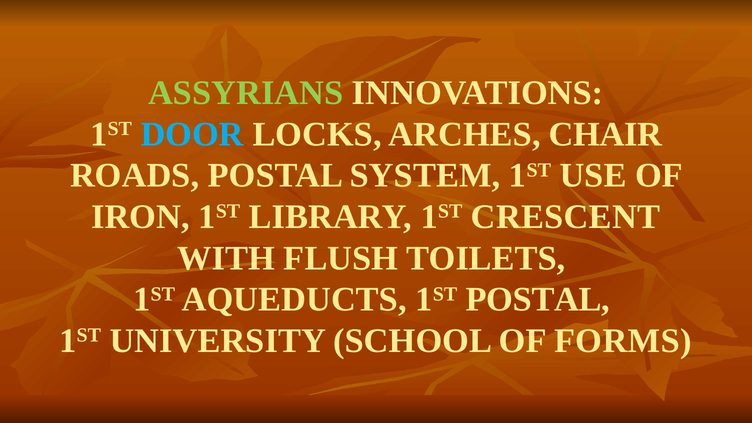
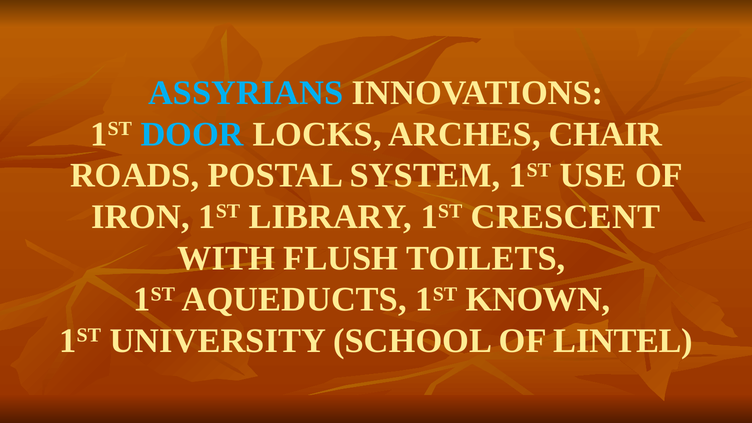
ASSYRIANS colour: light green -> light blue
1ST POSTAL: POSTAL -> KNOWN
FORMS: FORMS -> LINTEL
